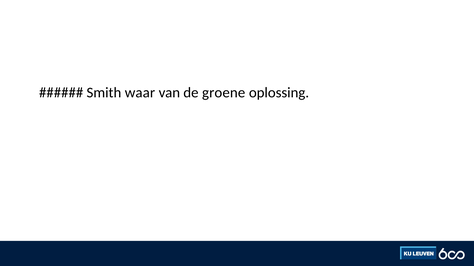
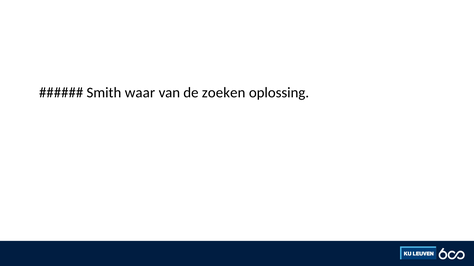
groene: groene -> zoeken
